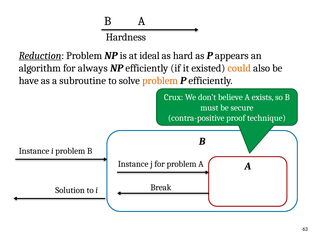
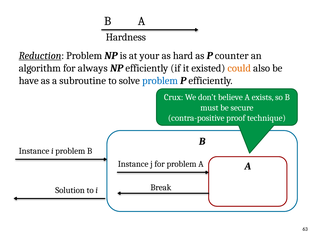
ideal: ideal -> your
appears: appears -> counter
problem at (160, 81) colour: orange -> blue
